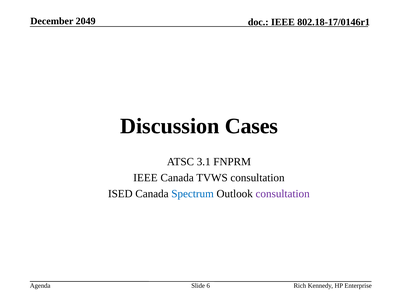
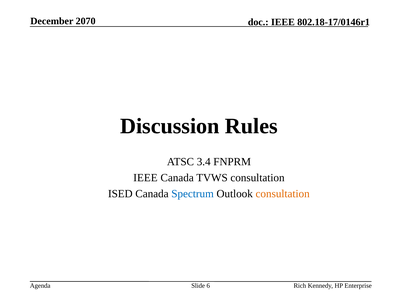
2049: 2049 -> 2070
Cases: Cases -> Rules
3.1: 3.1 -> 3.4
consultation at (283, 194) colour: purple -> orange
